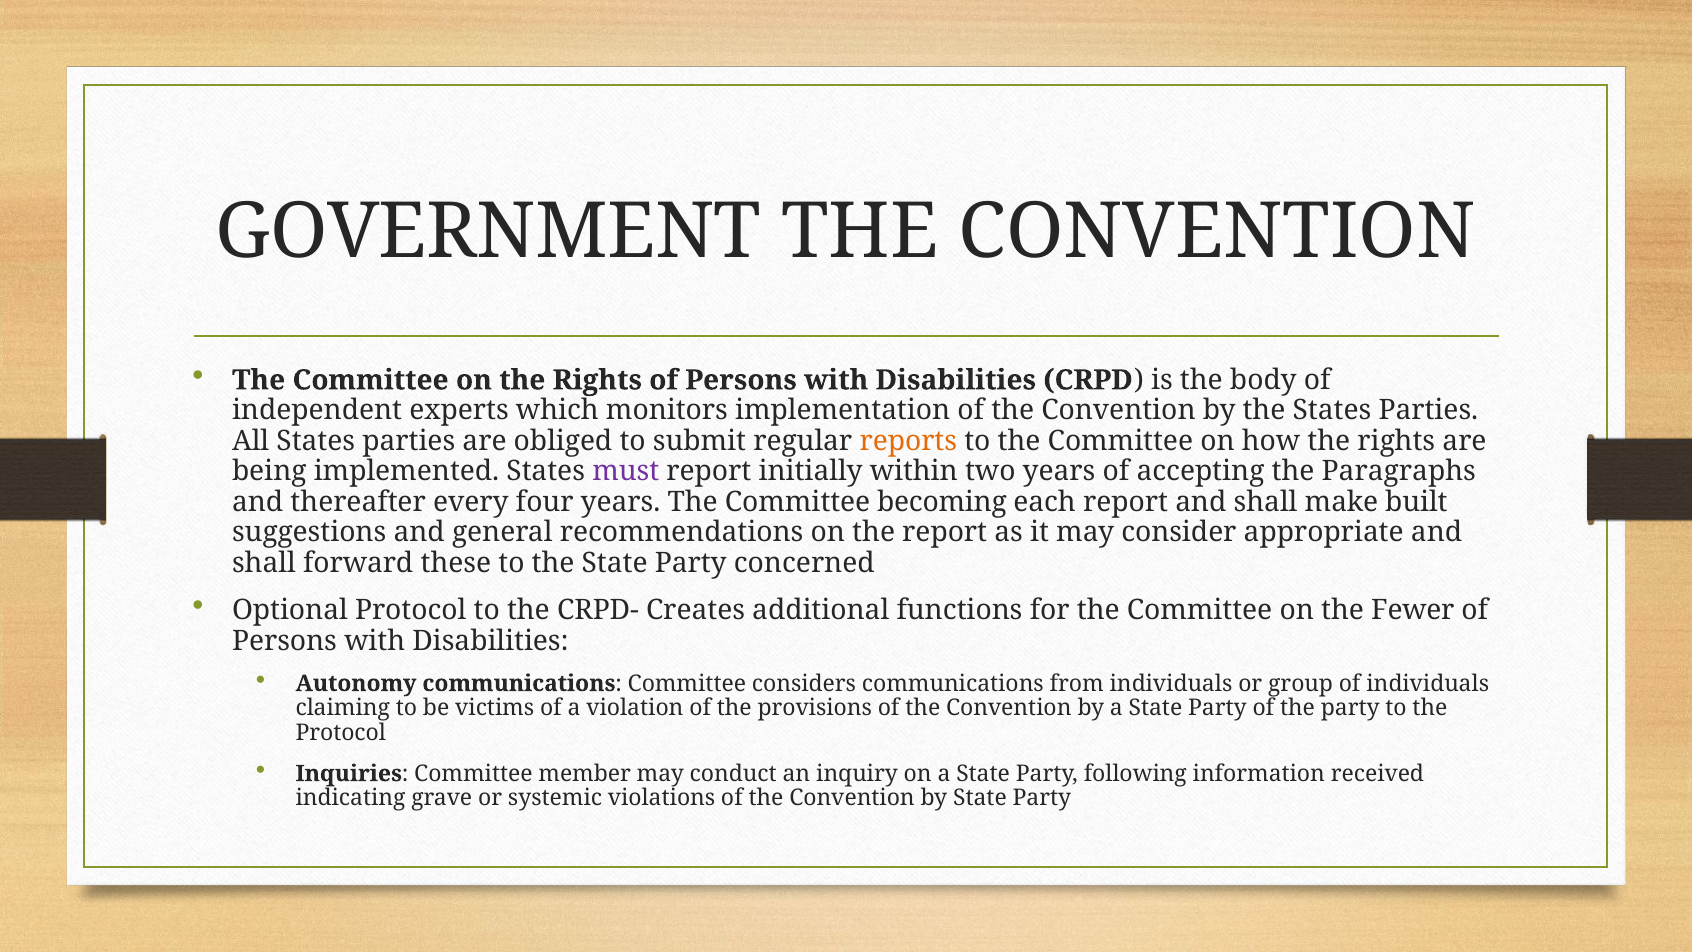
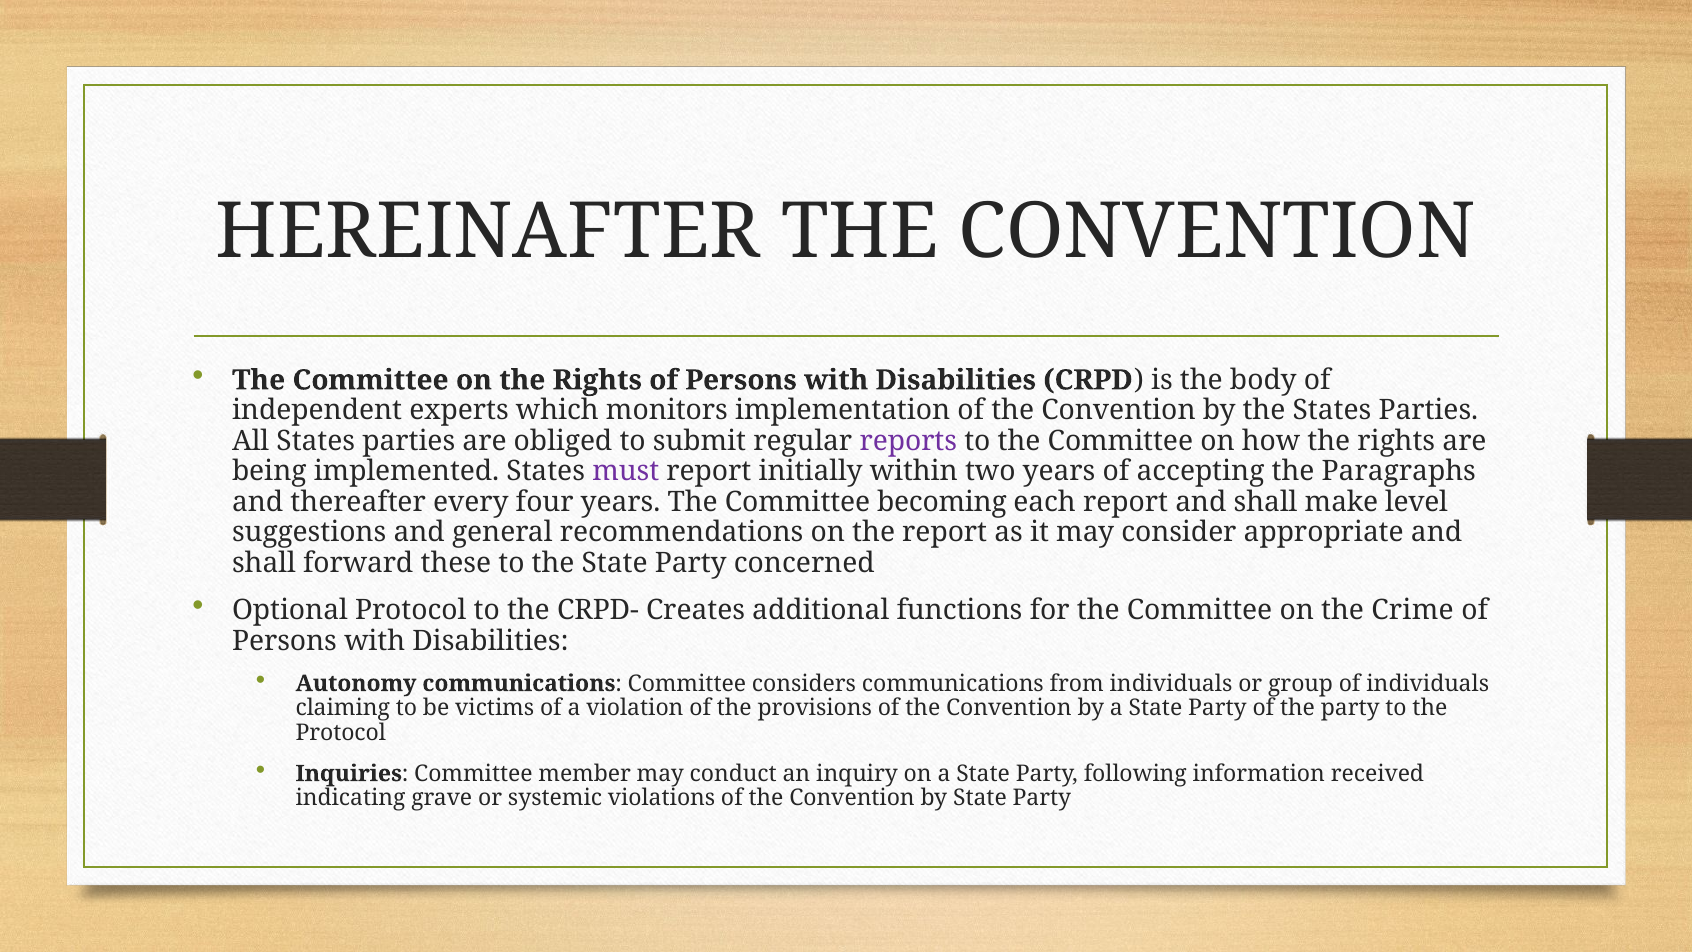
GOVERNMENT: GOVERNMENT -> HEREINAFTER
reports colour: orange -> purple
built: built -> level
Fewer: Fewer -> Crime
